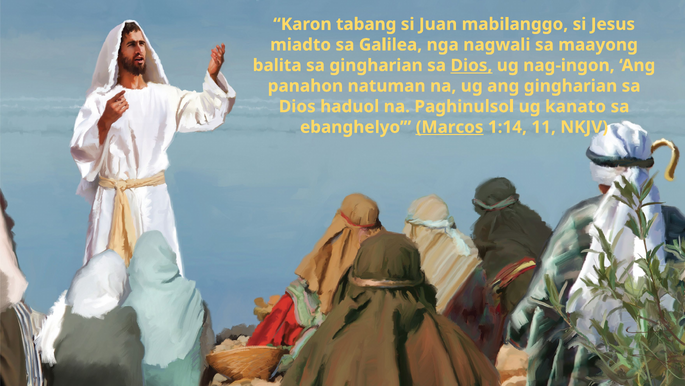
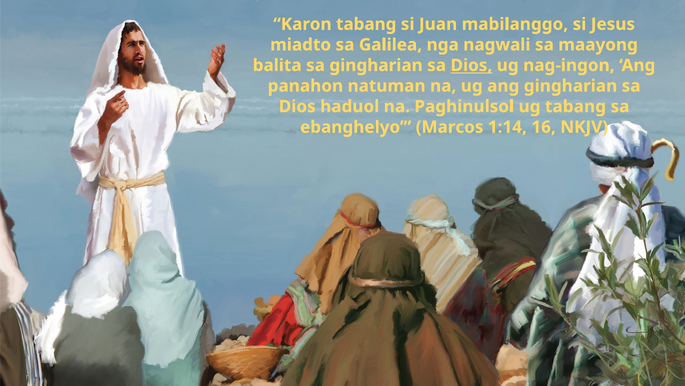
ug kanato: kanato -> tabang
Marcos underline: present -> none
11: 11 -> 16
